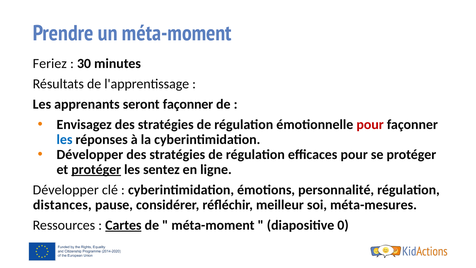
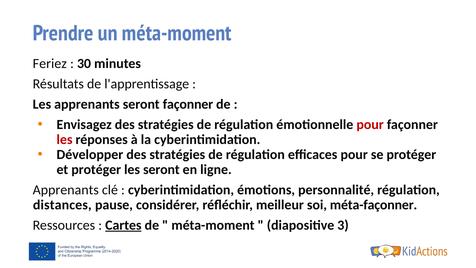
les at (64, 139) colour: blue -> red
protéger at (96, 169) underline: present -> none
les sentez: sentez -> seront
Développer at (66, 190): Développer -> Apprenants
méta-mesures: méta-mesures -> méta-façonner
0: 0 -> 3
